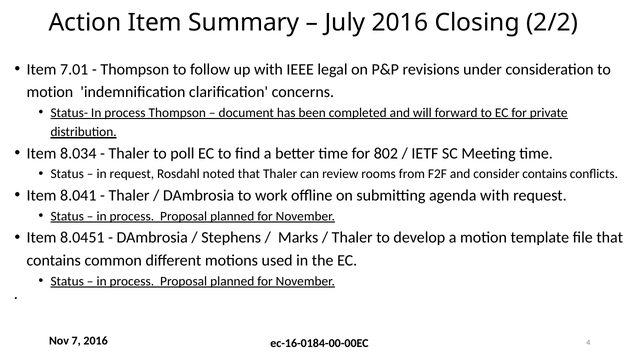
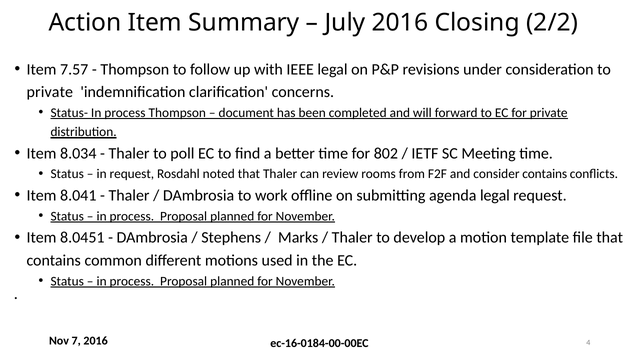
7.01: 7.01 -> 7.57
motion at (50, 92): motion -> private
agenda with: with -> legal
